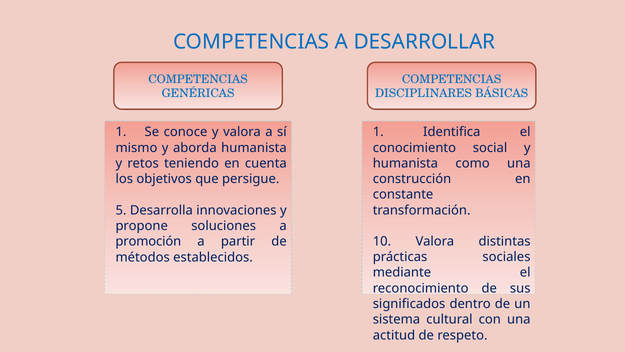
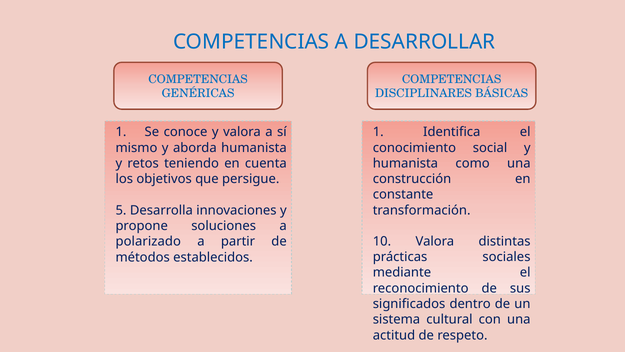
promoción: promoción -> polarizado
